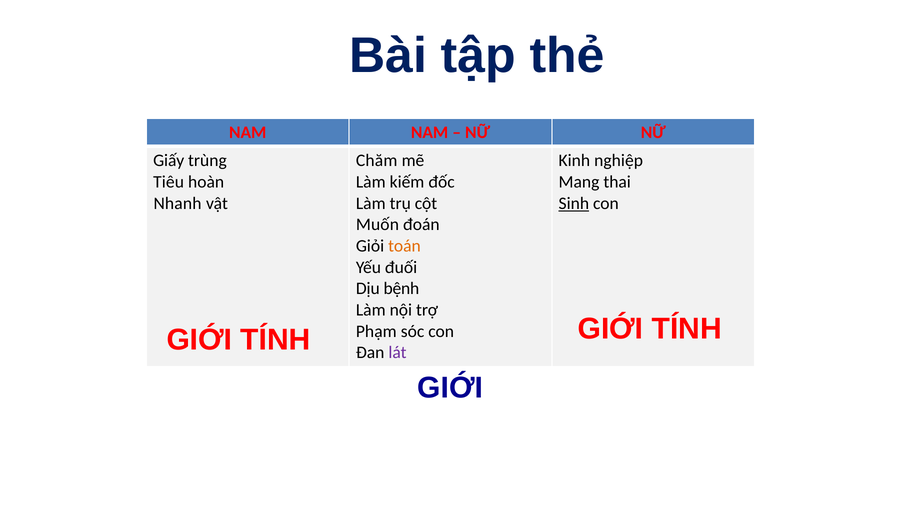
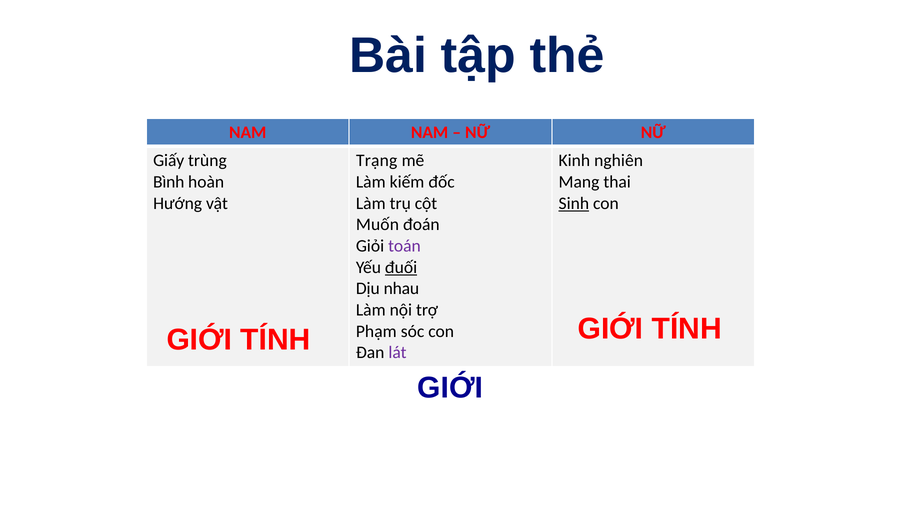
Chăm: Chăm -> Trạng
nghiệp: nghiệp -> nghiên
Tiêu: Tiêu -> Bình
Nhanh: Nhanh -> Hướng
toán colour: orange -> purple
đuối underline: none -> present
bệnh: bệnh -> nhau
